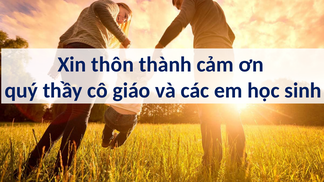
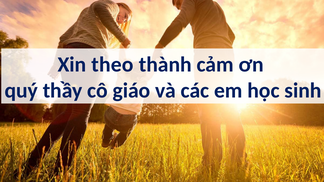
thôn: thôn -> theo
